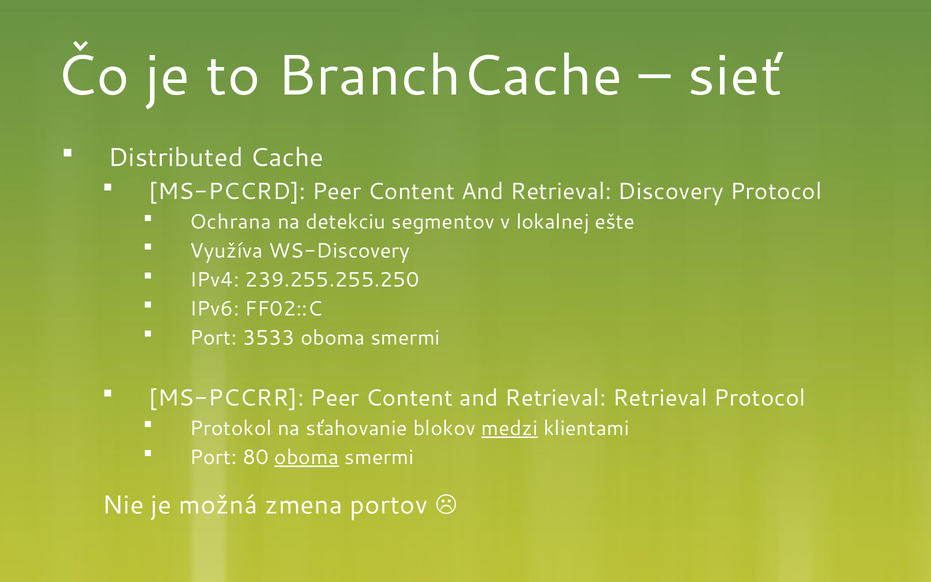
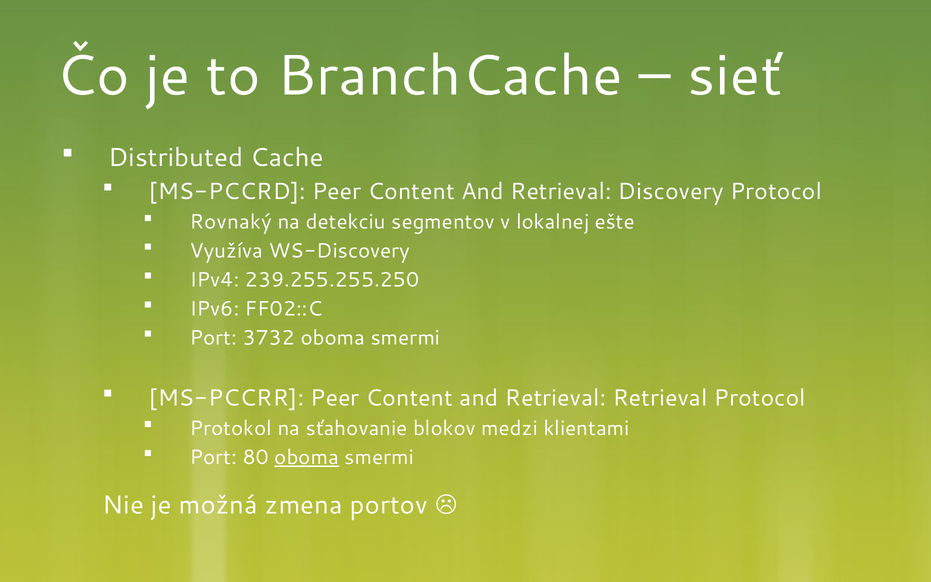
Ochrana: Ochrana -> Rovnaký
3533: 3533 -> 3732
medzi underline: present -> none
